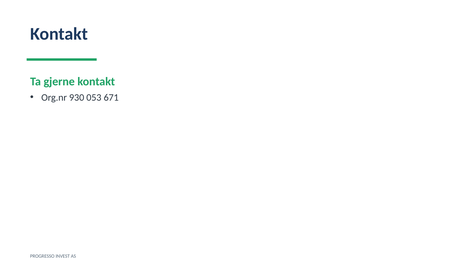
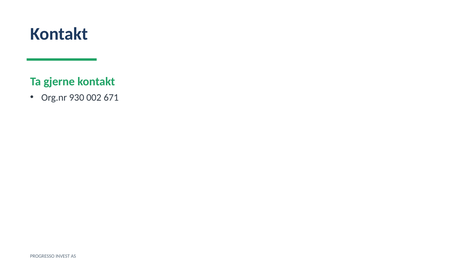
053: 053 -> 002
